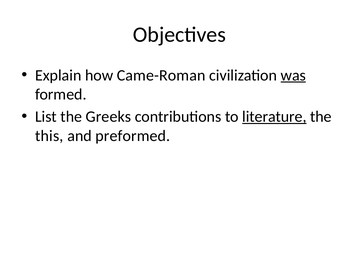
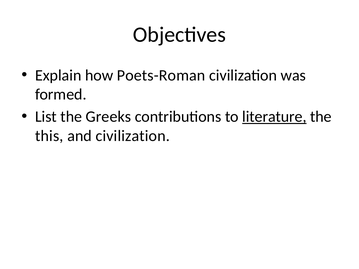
Came-Roman: Came-Roman -> Poets-Roman
was underline: present -> none
and preformed: preformed -> civilization
